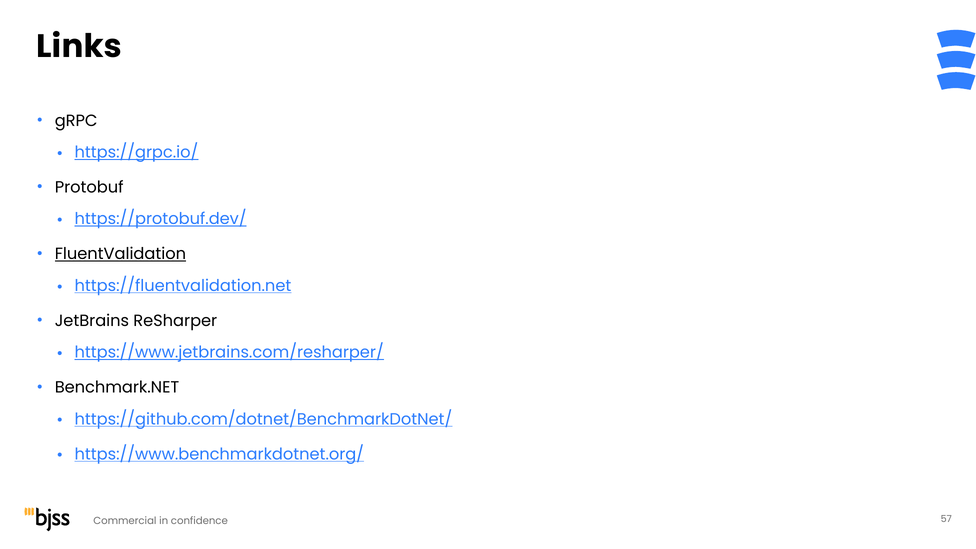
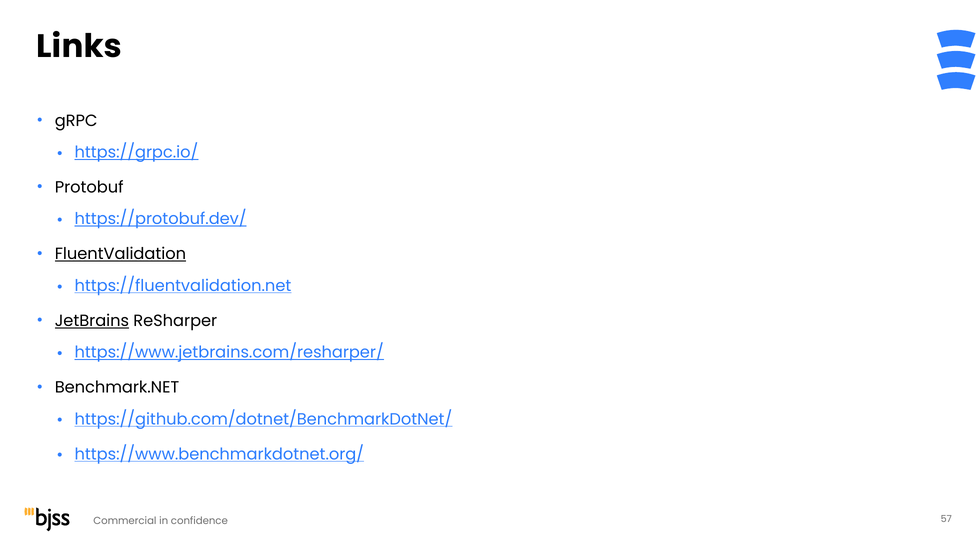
JetBrains underline: none -> present
